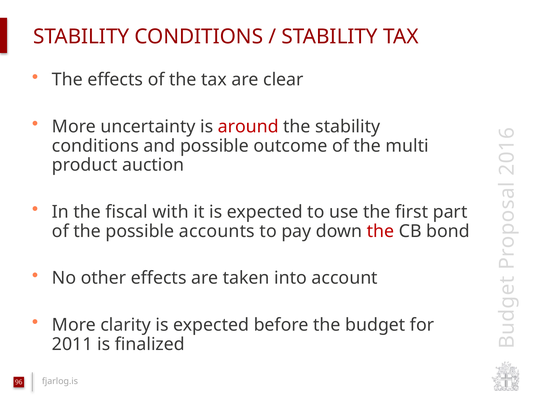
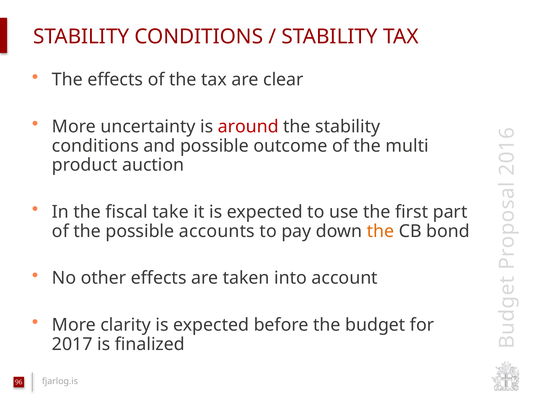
with: with -> take
the at (381, 231) colour: red -> orange
2011: 2011 -> 2017
